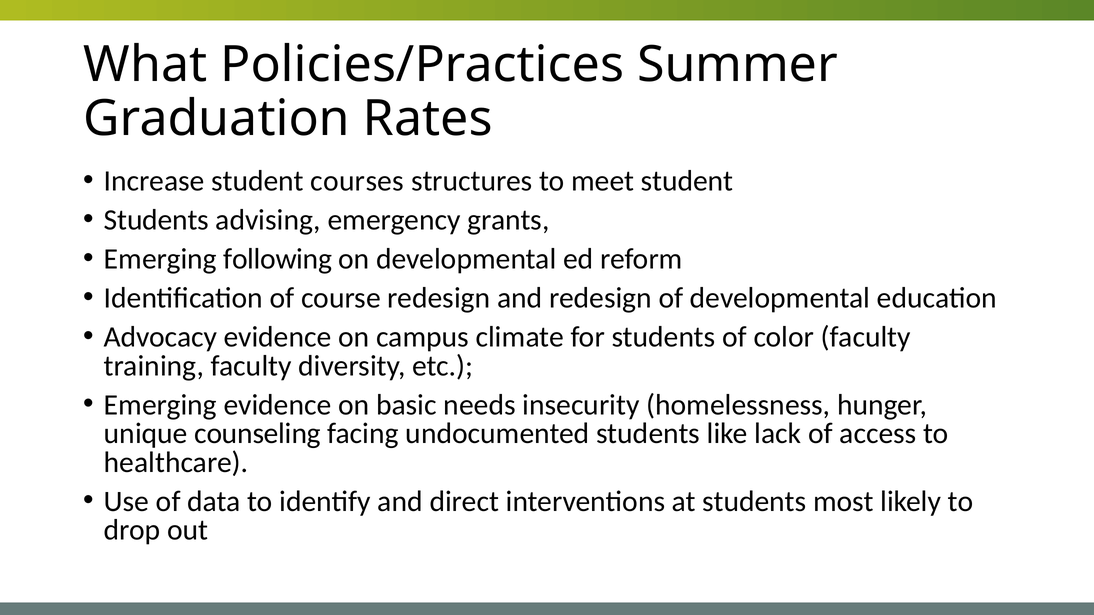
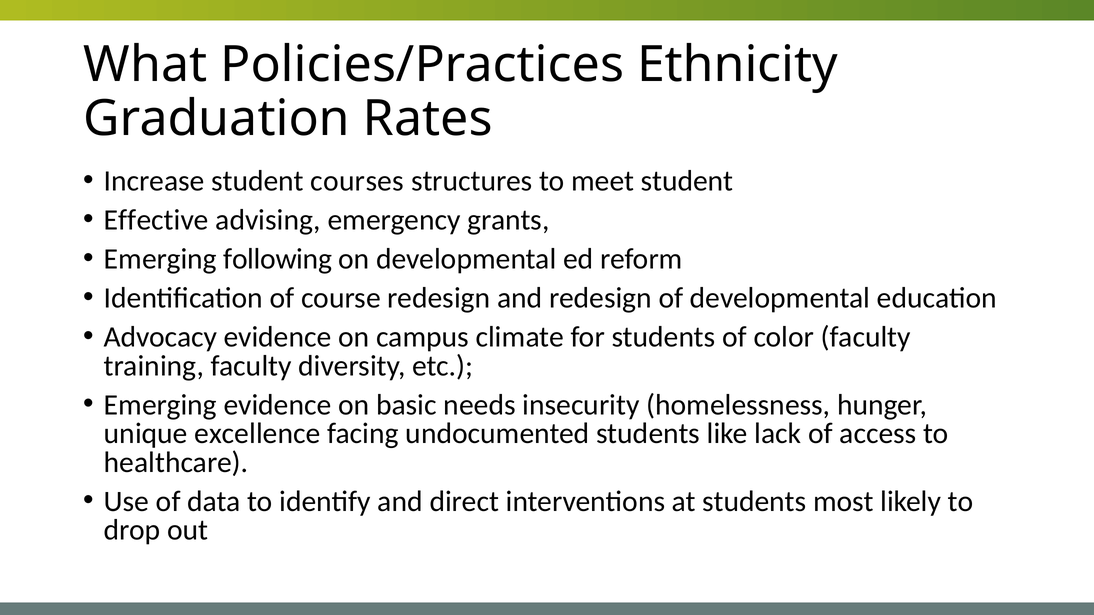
Summer: Summer -> Ethnicity
Students at (156, 220): Students -> Effective
counseling: counseling -> excellence
